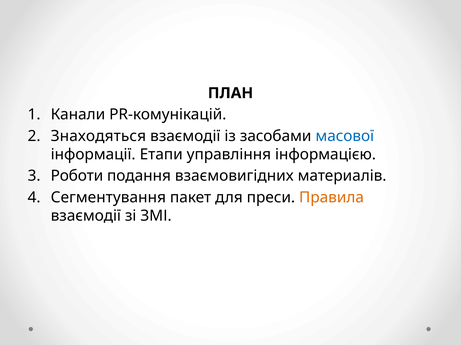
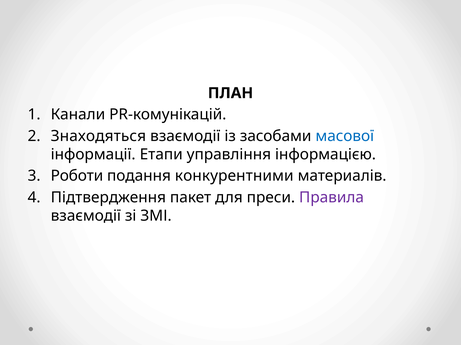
взаємовигідних: взаємовигідних -> конкурентними
Сегментування: Сегментування -> Підтвердження
Правила colour: orange -> purple
